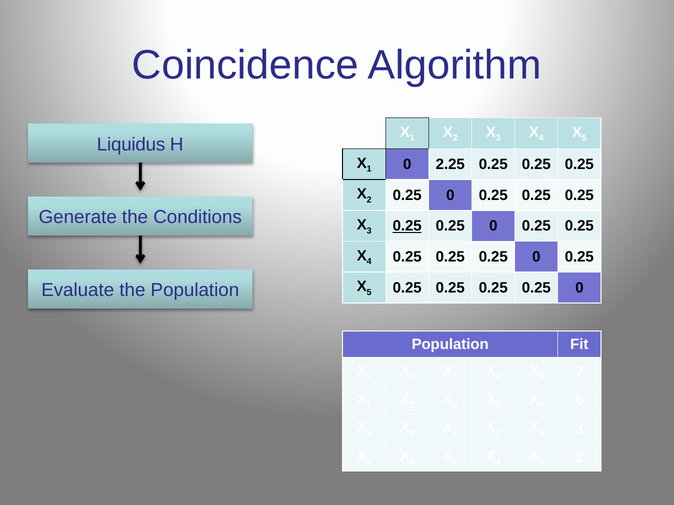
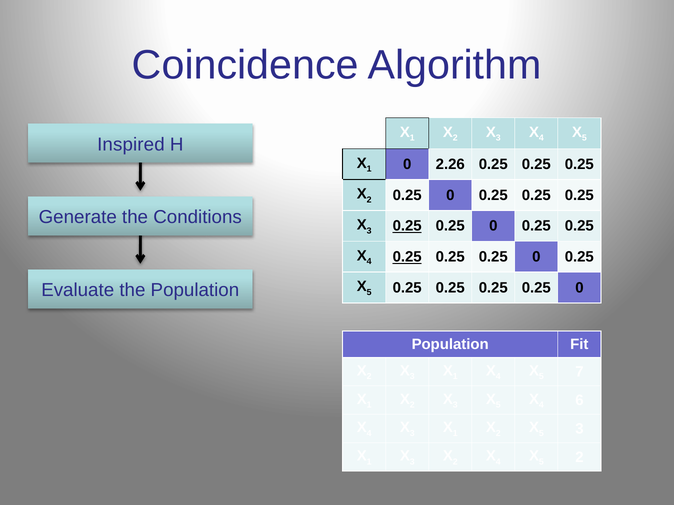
Liquidus: Liquidus -> Inspired
2.25: 2.25 -> 2.26
0.25 at (407, 257) underline: none -> present
